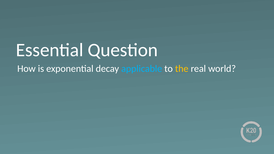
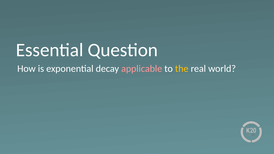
applicable colour: light blue -> pink
